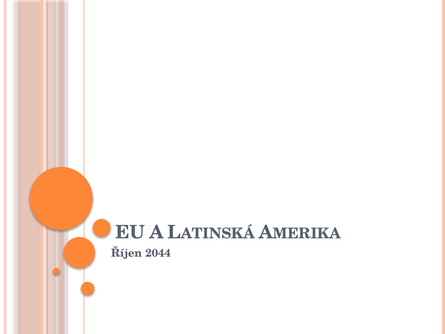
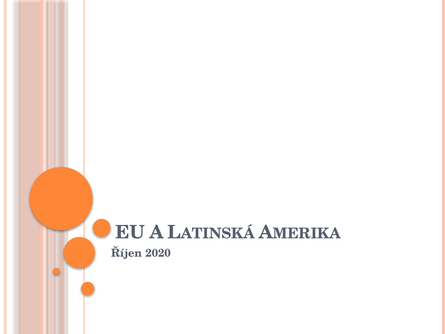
2044: 2044 -> 2020
